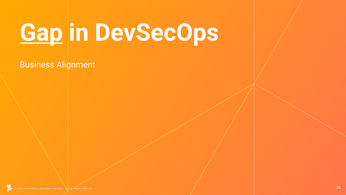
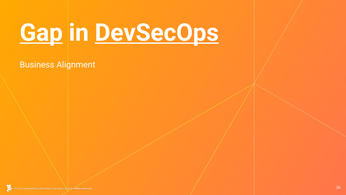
DevSecOps underline: none -> present
